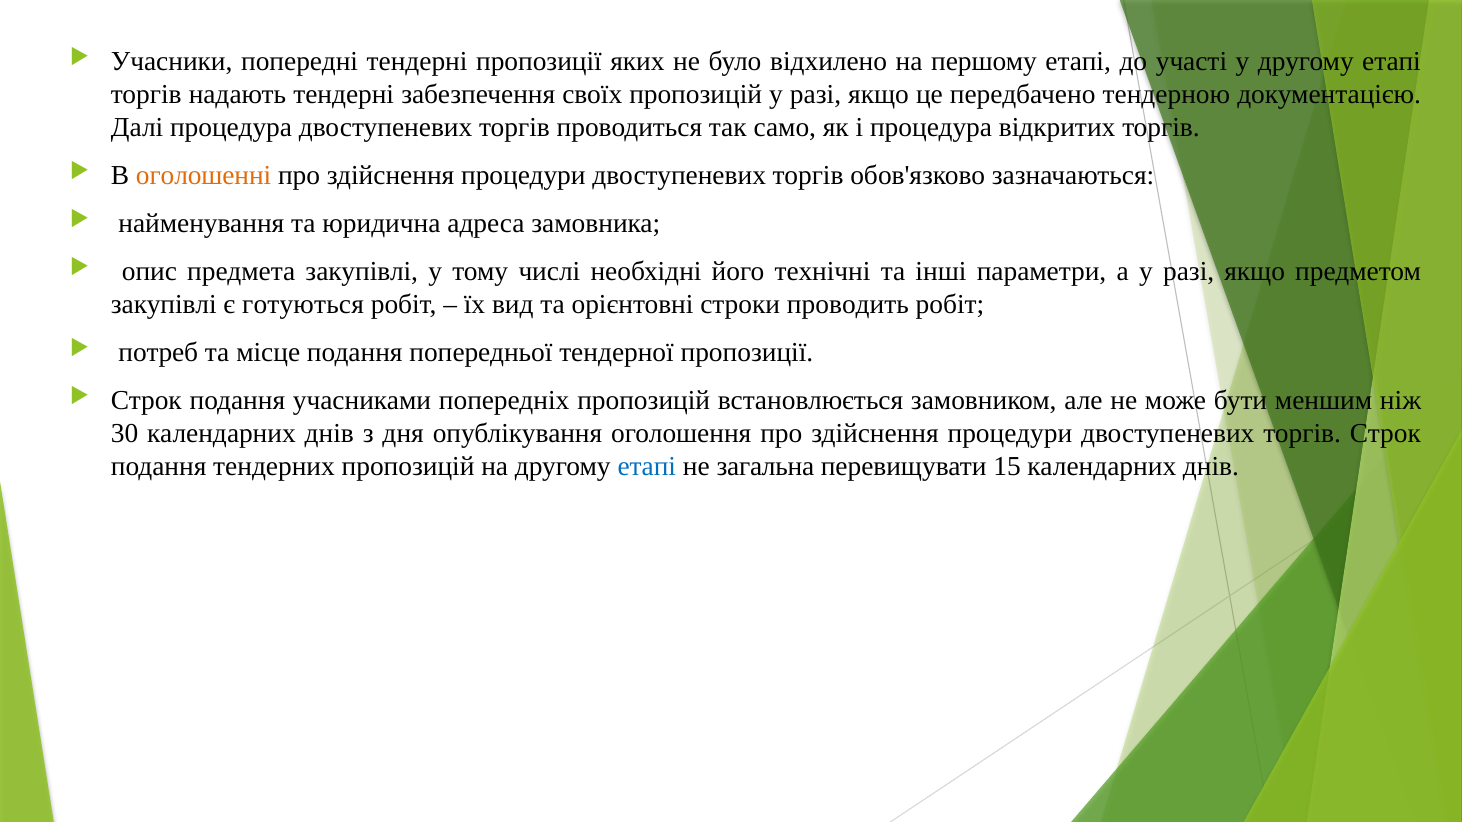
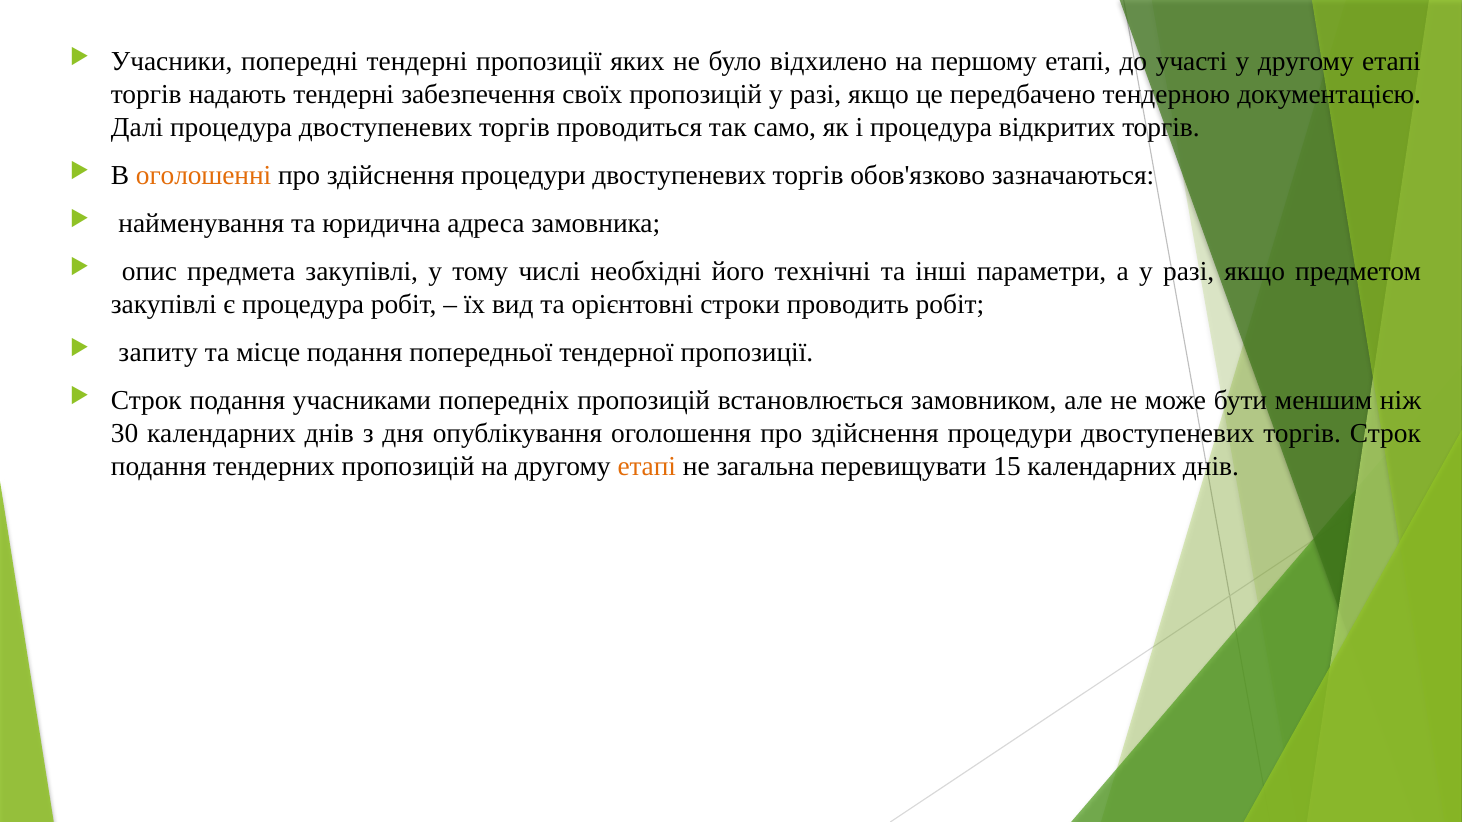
є готуються: готуються -> процедура
потреб: потреб -> запиту
етапі at (647, 466) colour: blue -> orange
